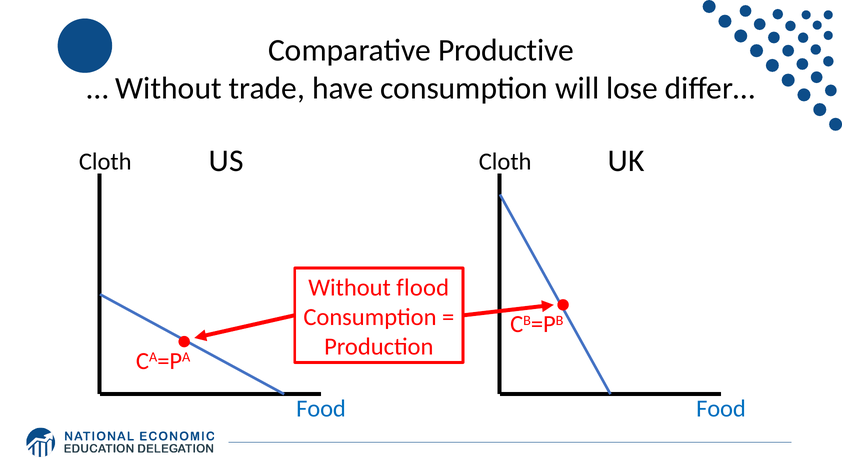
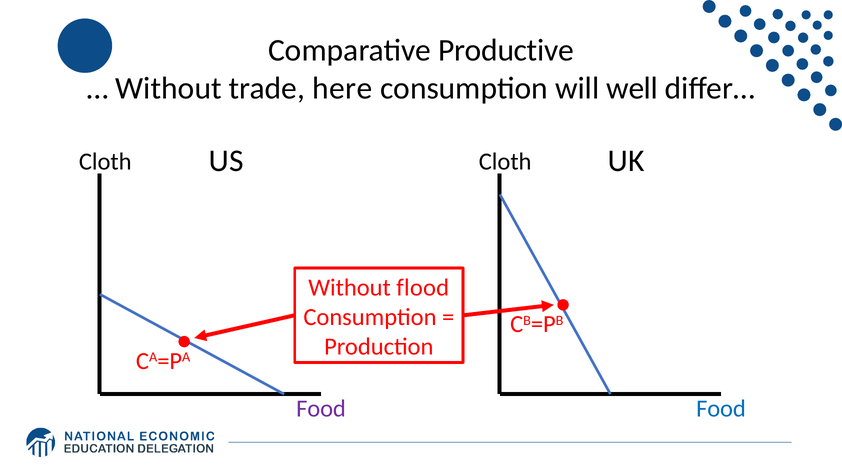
have: have -> here
lose: lose -> well
Food at (321, 409) colour: blue -> purple
